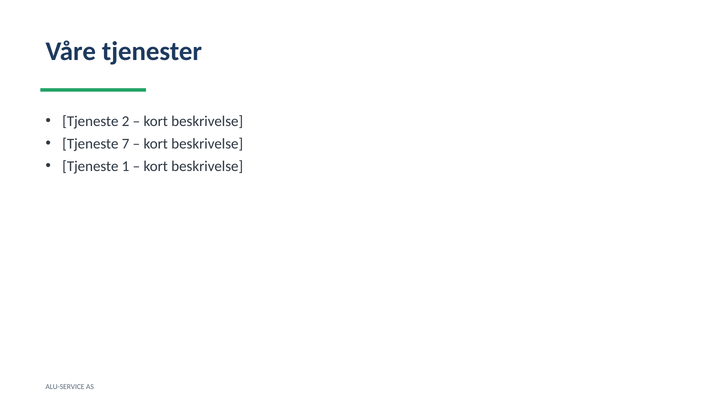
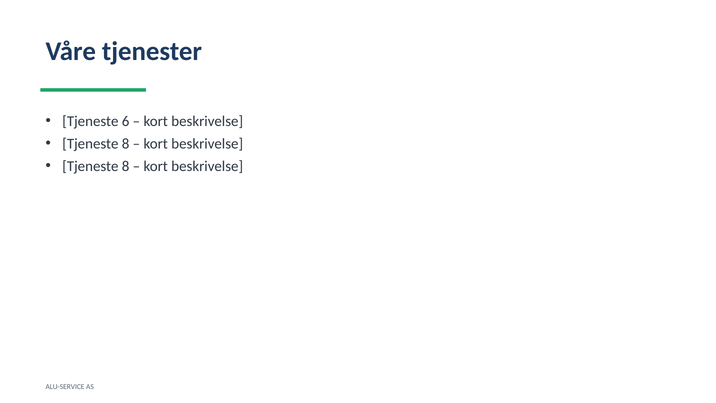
2: 2 -> 6
7 at (126, 144): 7 -> 8
1 at (126, 166): 1 -> 8
